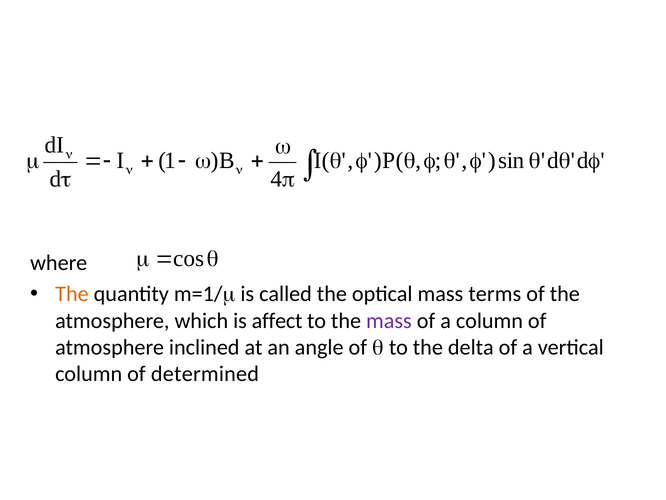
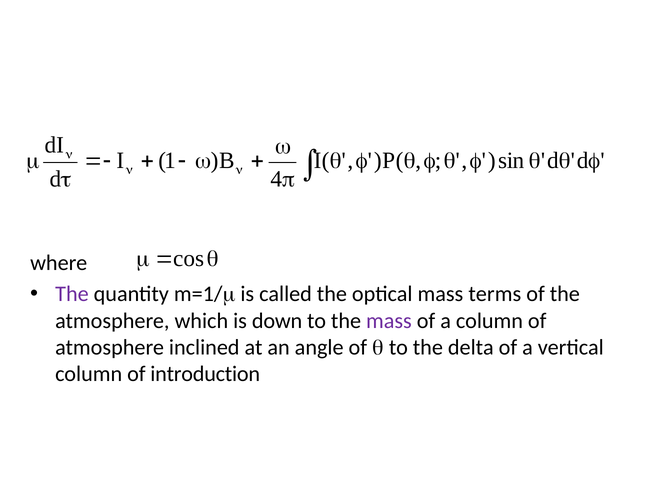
The at (72, 294) colour: orange -> purple
affect: affect -> down
determined: determined -> introduction
